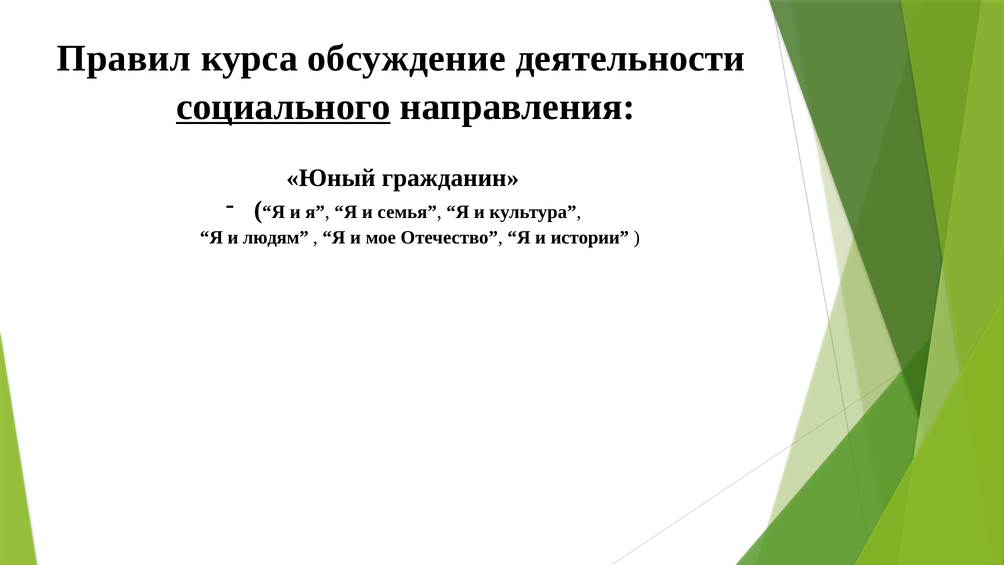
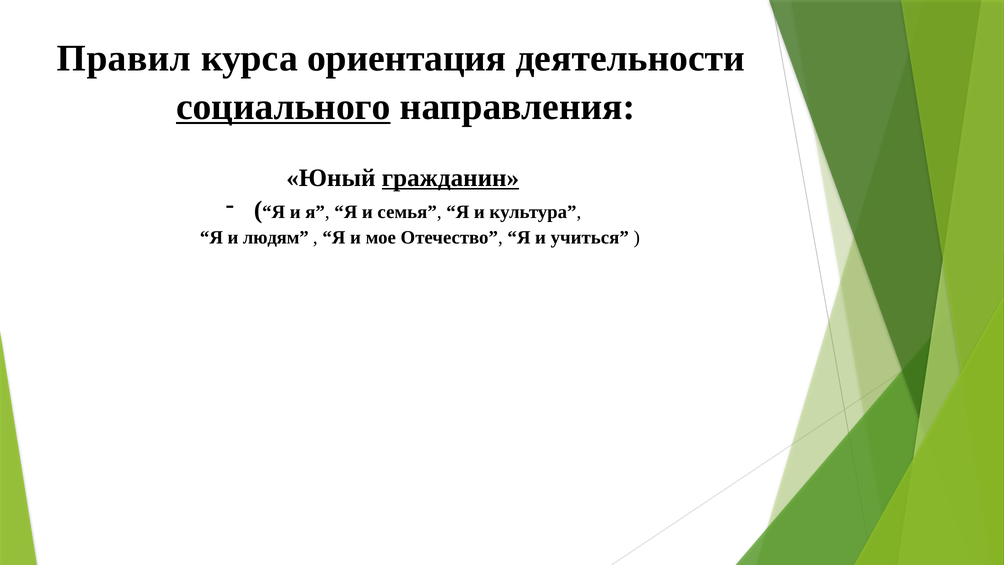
обсуждение: обсуждение -> ориентация
гражданин underline: none -> present
истории: истории -> учиться
